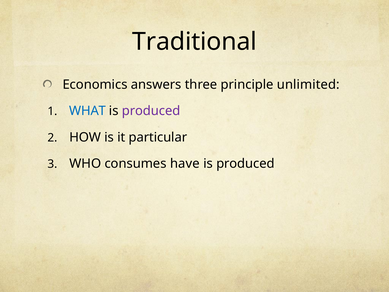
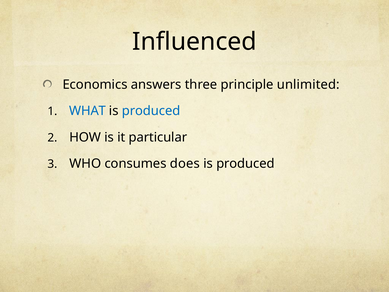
Traditional: Traditional -> Influenced
produced at (151, 111) colour: purple -> blue
have: have -> does
